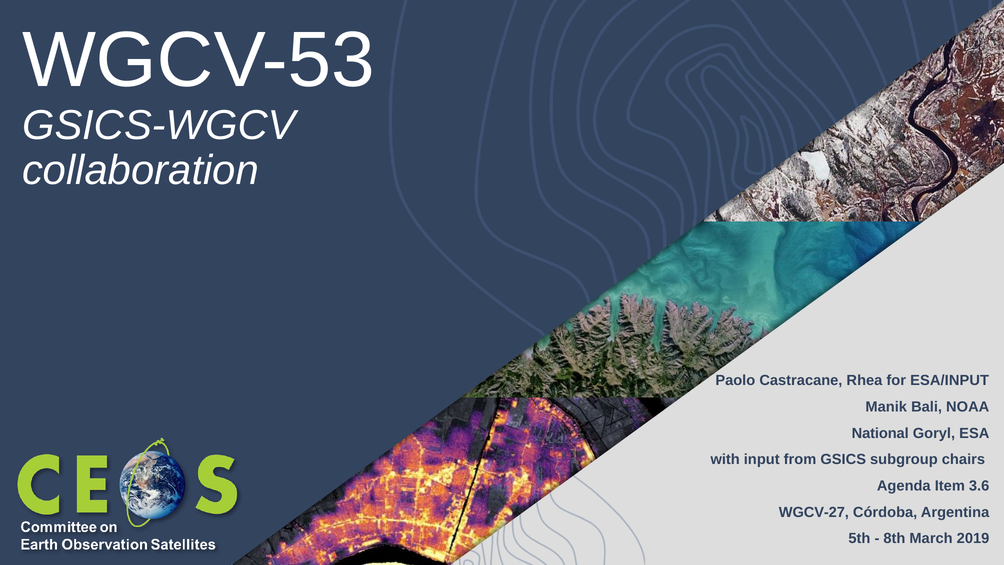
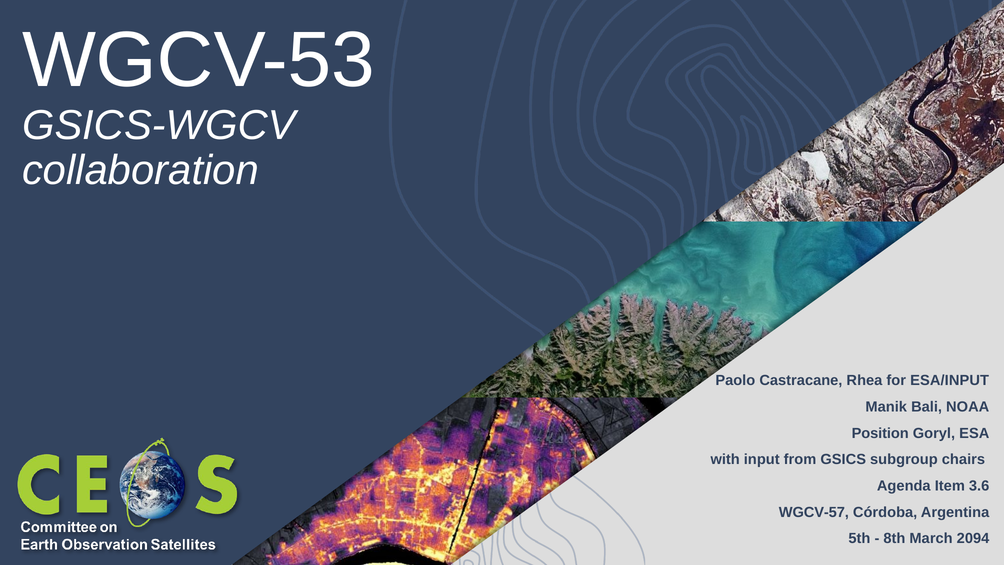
National: National -> Position
WGCV-27: WGCV-27 -> WGCV-57
2019: 2019 -> 2094
